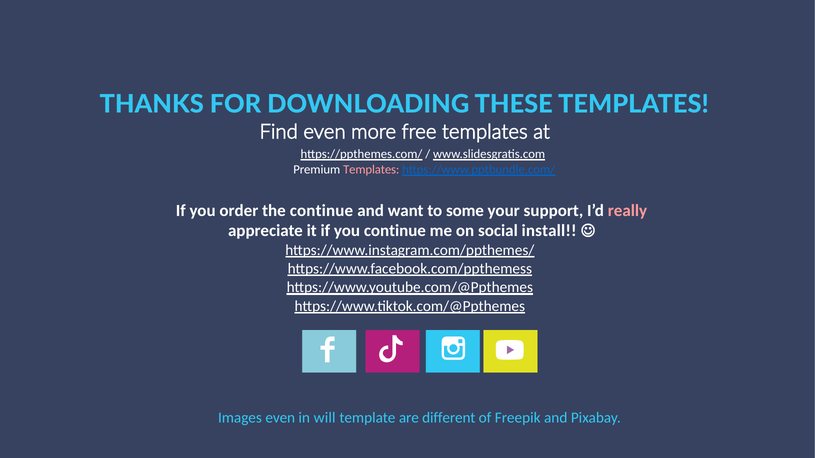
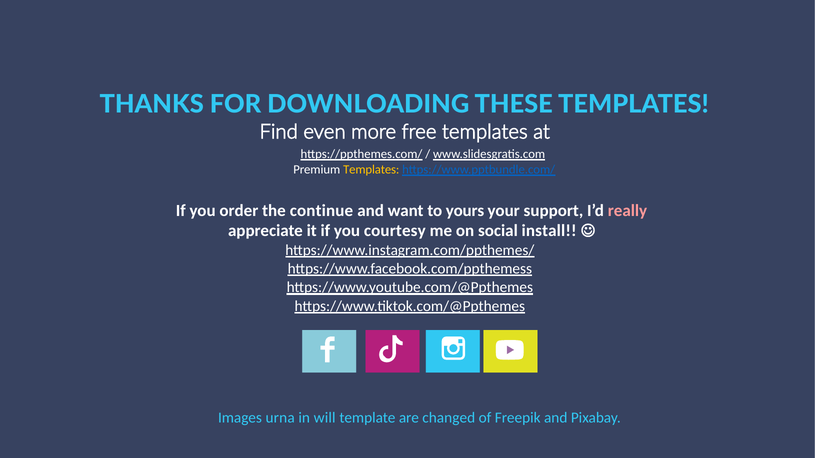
Templates at (371, 170) colour: pink -> yellow
some: some -> yours
you continue: continue -> courtesy
Images even: even -> urna
different: different -> changed
